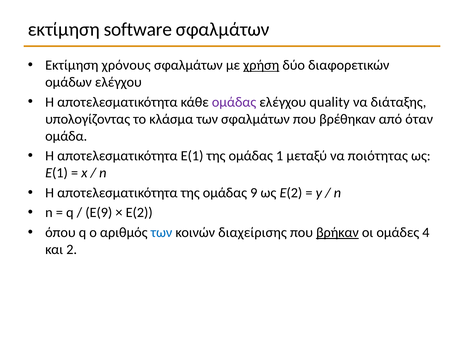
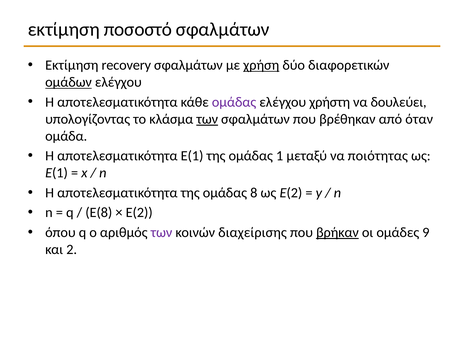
software: software -> ποσοστό
χρόνους: χρόνους -> recovery
ομάδων underline: none -> present
quality: quality -> χρήστη
διάταξης: διάταξης -> δουλεύει
των at (207, 119) underline: none -> present
9: 9 -> 8
E(9: E(9 -> E(8
των at (162, 232) colour: blue -> purple
4: 4 -> 9
